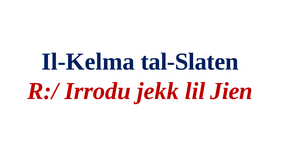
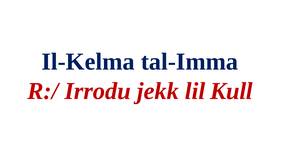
tal-Slaten: tal-Slaten -> tal-Imma
Jien: Jien -> Kull
